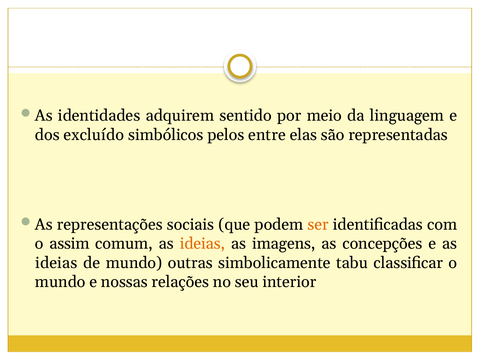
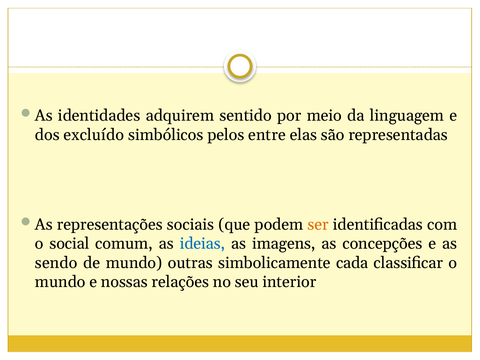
assim: assim -> social
ideias at (202, 244) colour: orange -> blue
ideias at (56, 263): ideias -> sendo
tabu: tabu -> cada
